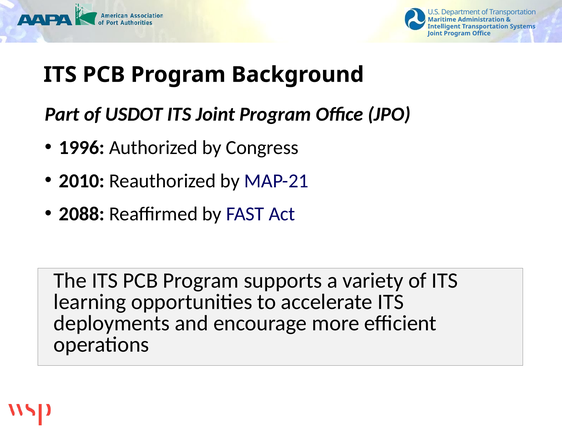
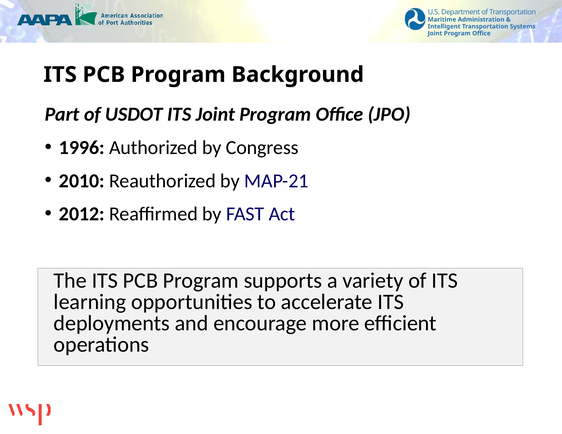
2088: 2088 -> 2012
